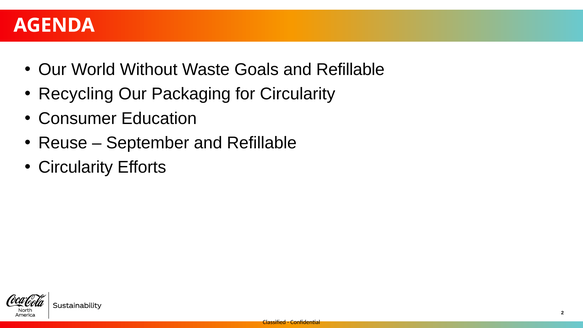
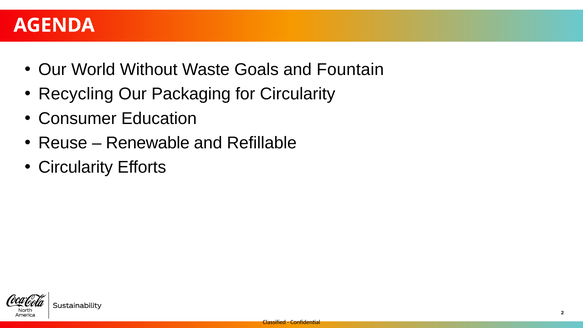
Goals and Refillable: Refillable -> Fountain
September: September -> Renewable
